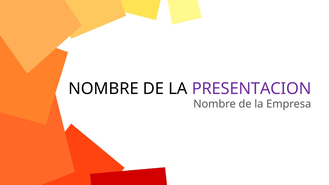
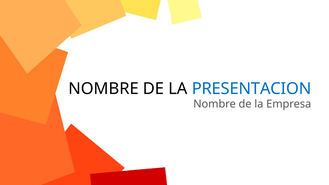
PRESENTACION colour: purple -> blue
